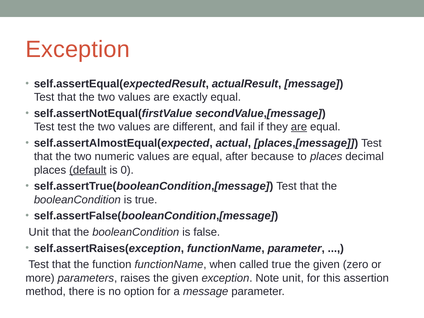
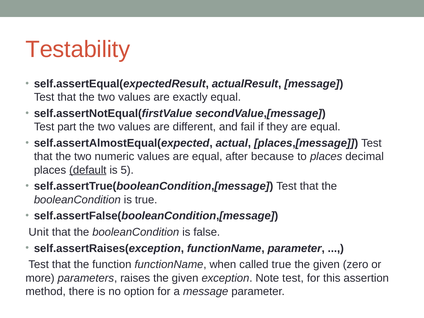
Exception at (78, 49): Exception -> Testability
Test test: test -> part
are at (299, 127) underline: present -> none
0: 0 -> 5
Note unit: unit -> test
